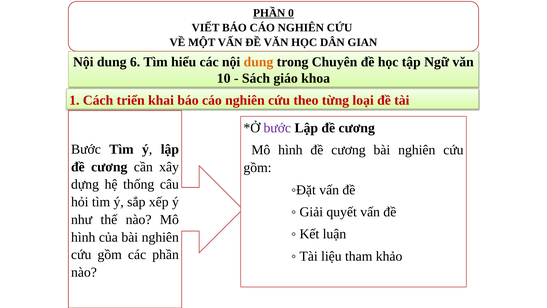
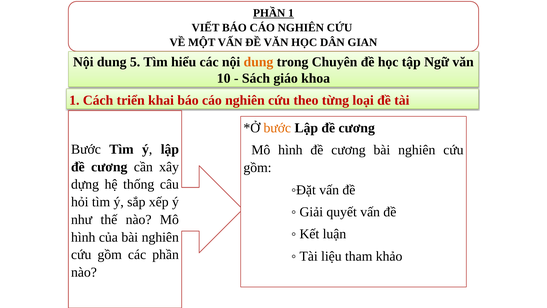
PHẦN 0: 0 -> 1
6: 6 -> 5
bước at (277, 128) colour: purple -> orange
